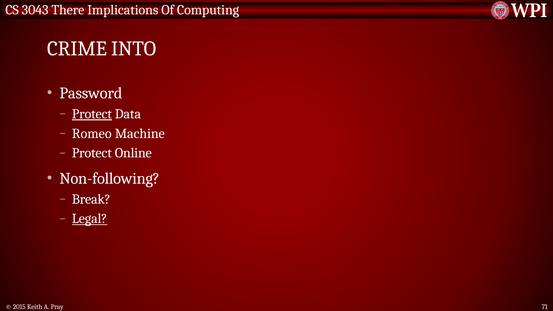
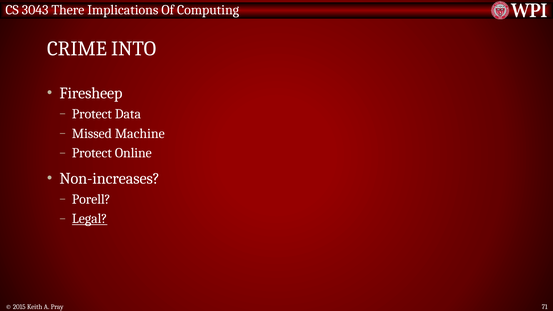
Password: Password -> Firesheep
Protect at (92, 114) underline: present -> none
Romeo: Romeo -> Missed
Non-following: Non-following -> Non-increases
Break: Break -> Porell
